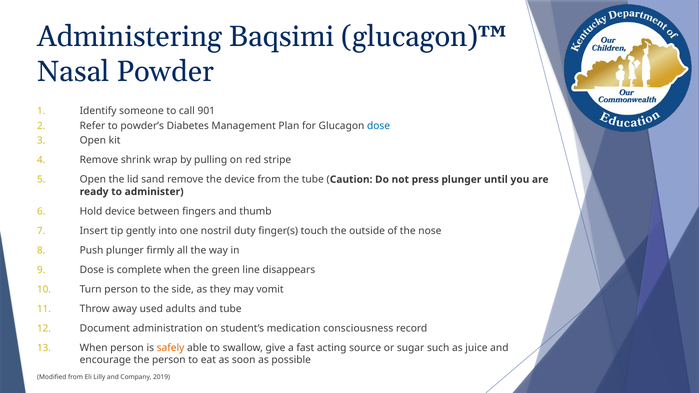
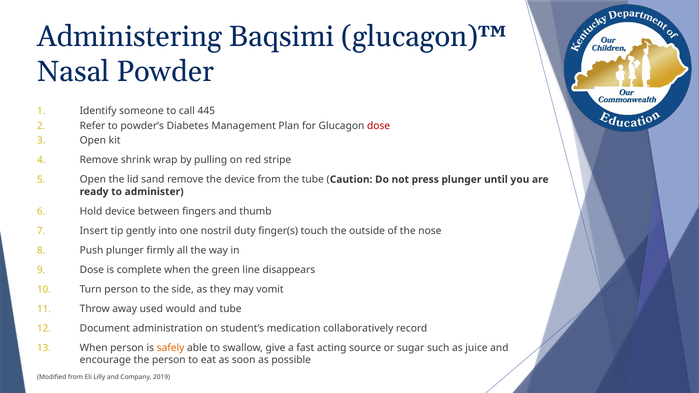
901: 901 -> 445
dose at (379, 126) colour: blue -> red
adults: adults -> would
consciousness: consciousness -> collaboratively
